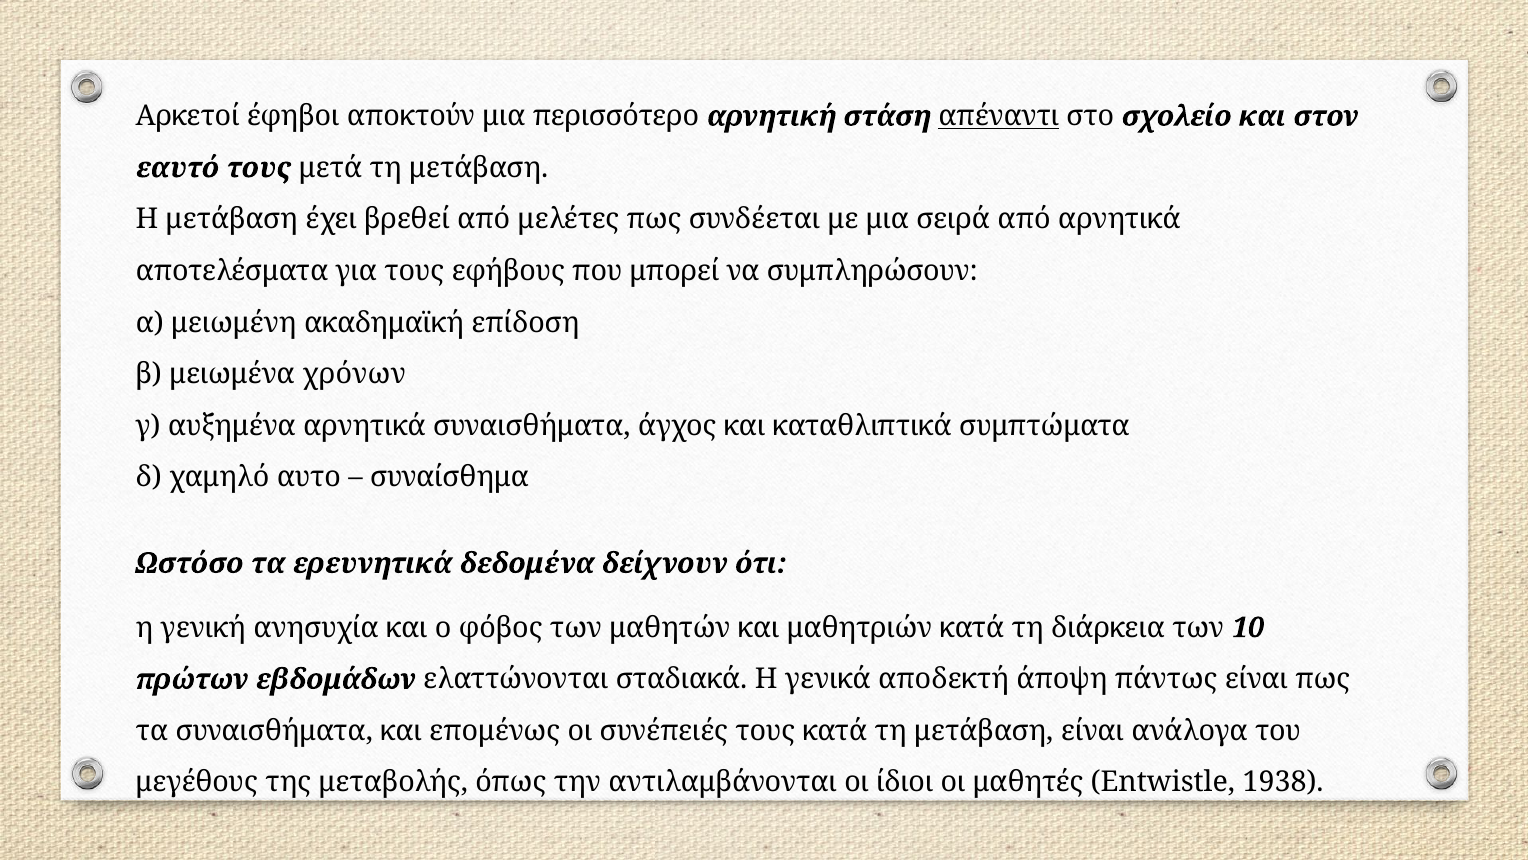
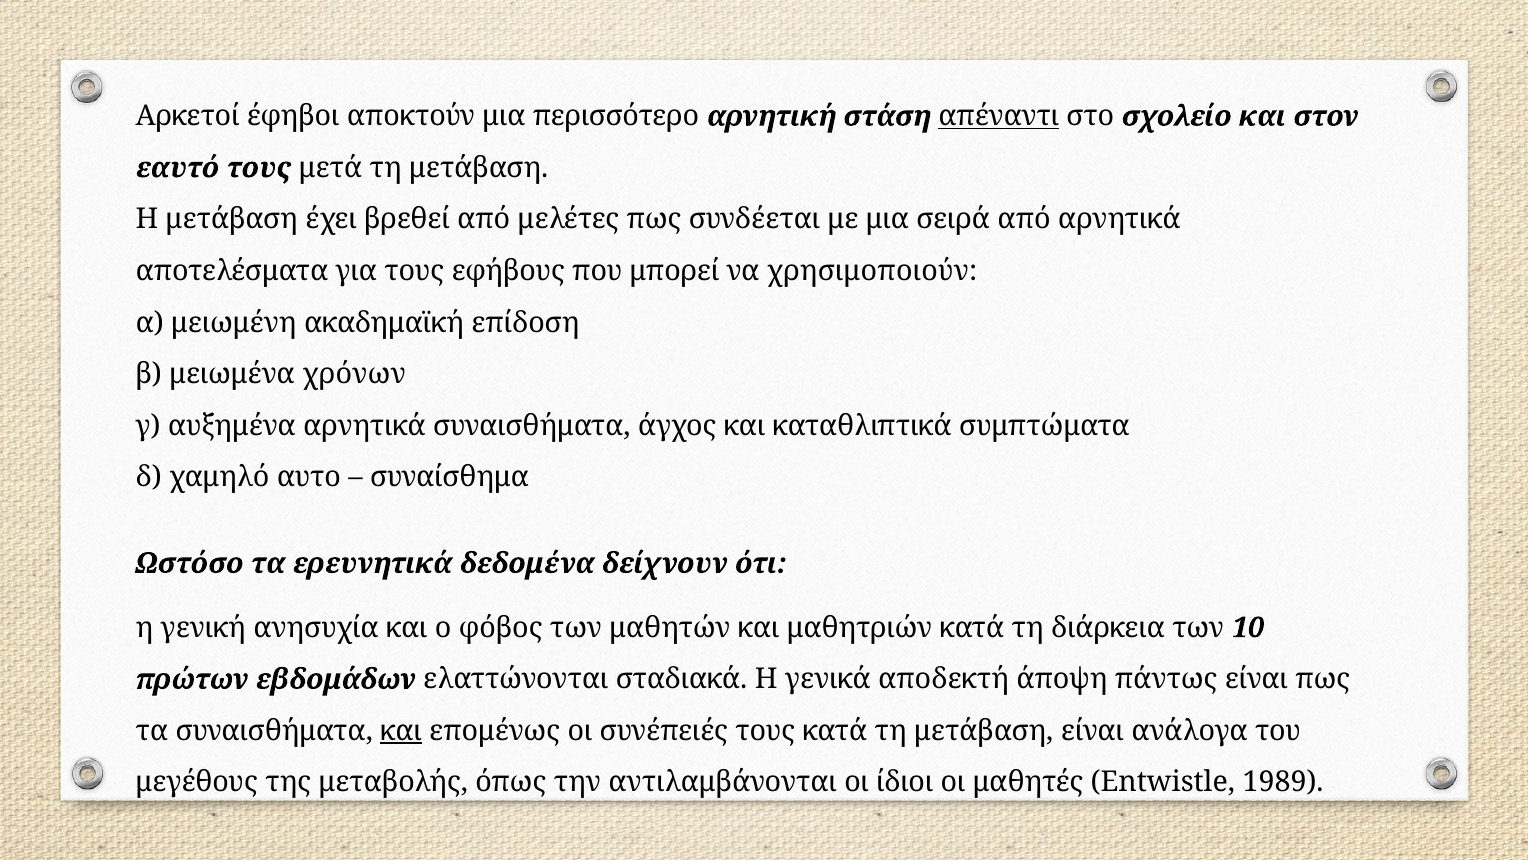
συμπληρώσουν: συμπληρώσουν -> χρησιμοποιούν
και at (401, 730) underline: none -> present
1938: 1938 -> 1989
